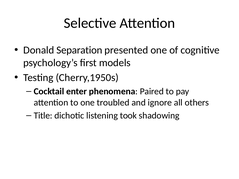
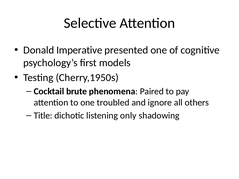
Separation: Separation -> Imperative
enter: enter -> brute
took: took -> only
